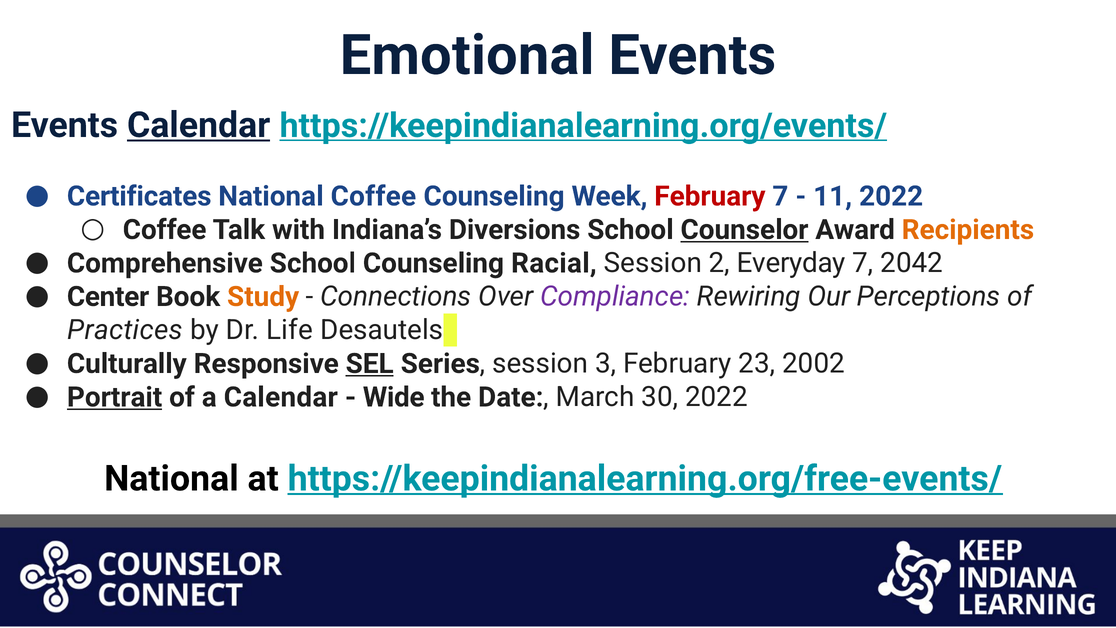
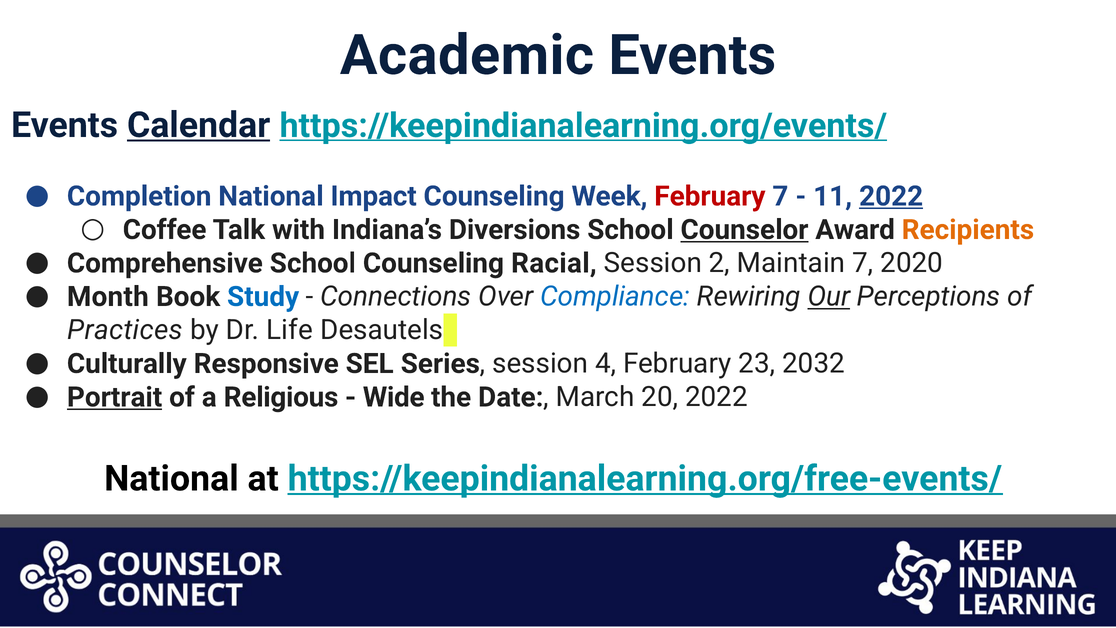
Emotional: Emotional -> Academic
Certificates: Certificates -> Completion
National Coffee: Coffee -> Impact
2022 at (891, 196) underline: none -> present
Everyday: Everyday -> Maintain
2042: 2042 -> 2020
Center: Center -> Month
Study colour: orange -> blue
Compliance colour: purple -> blue
Our underline: none -> present
SEL underline: present -> none
3: 3 -> 4
2002: 2002 -> 2032
a Calendar: Calendar -> Religious
30: 30 -> 20
